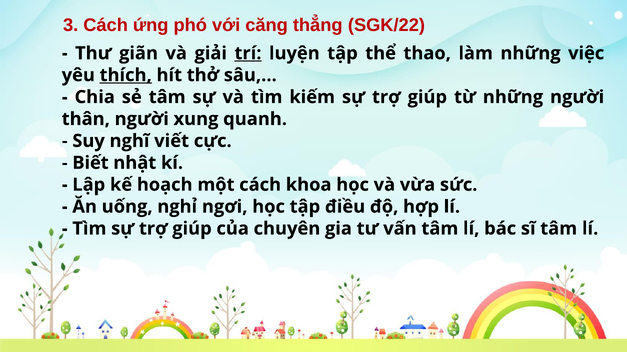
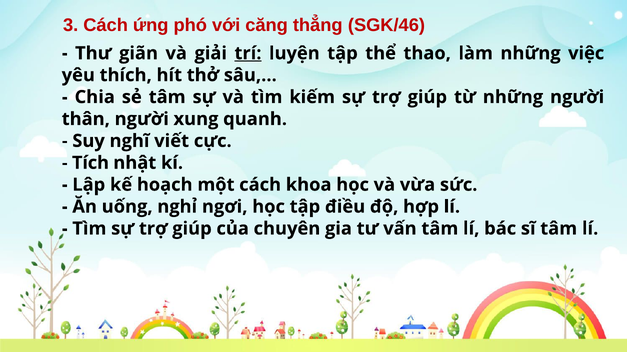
SGK/22: SGK/22 -> SGK/46
thích underline: present -> none
Biết: Biết -> Tích
